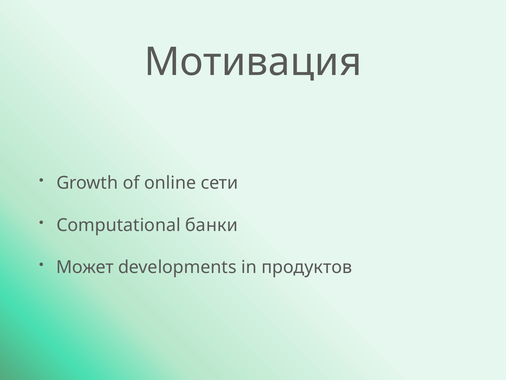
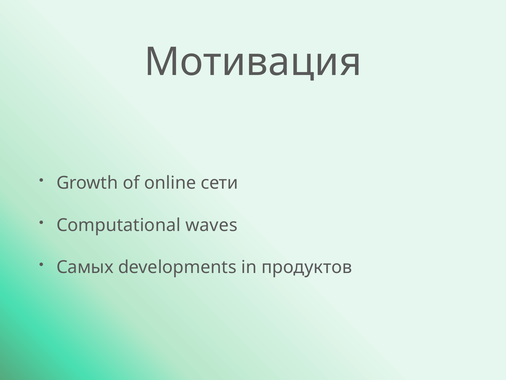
банки: банки -> waves
Может: Может -> Самых
